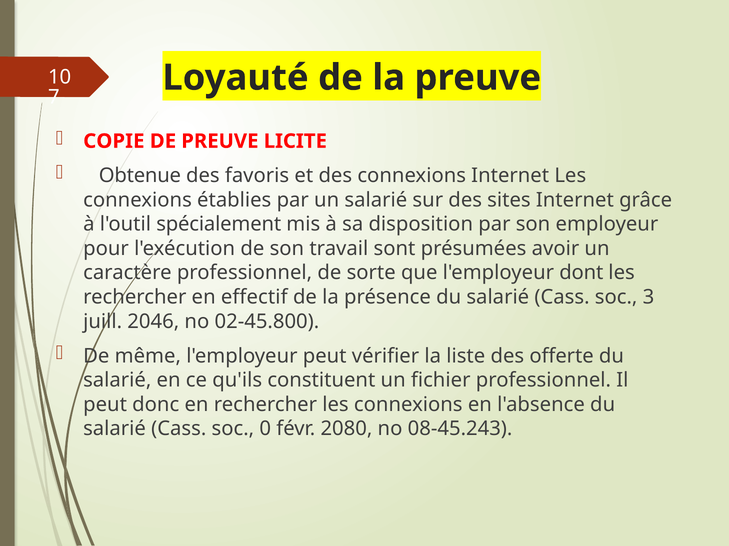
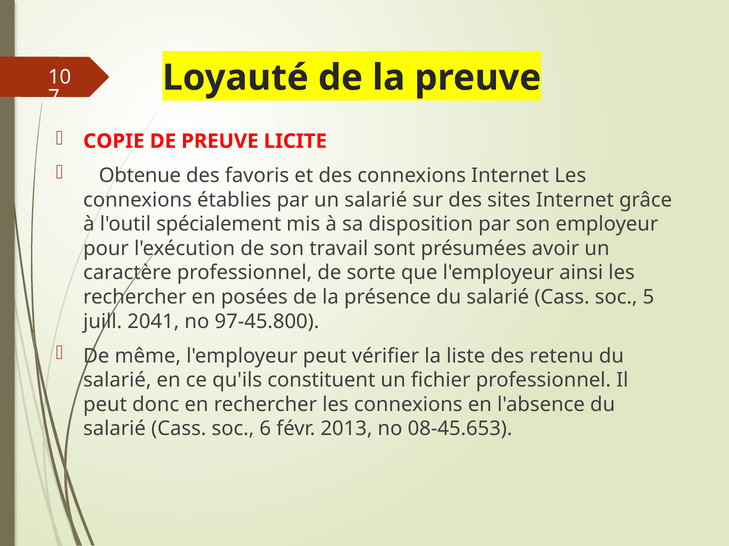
dont: dont -> ainsi
effectif: effectif -> posées
3: 3 -> 5
2046: 2046 -> 2041
02-45.800: 02-45.800 -> 97-45.800
offerte: offerte -> retenu
0: 0 -> 6
2080: 2080 -> 2013
08-45.243: 08-45.243 -> 08-45.653
